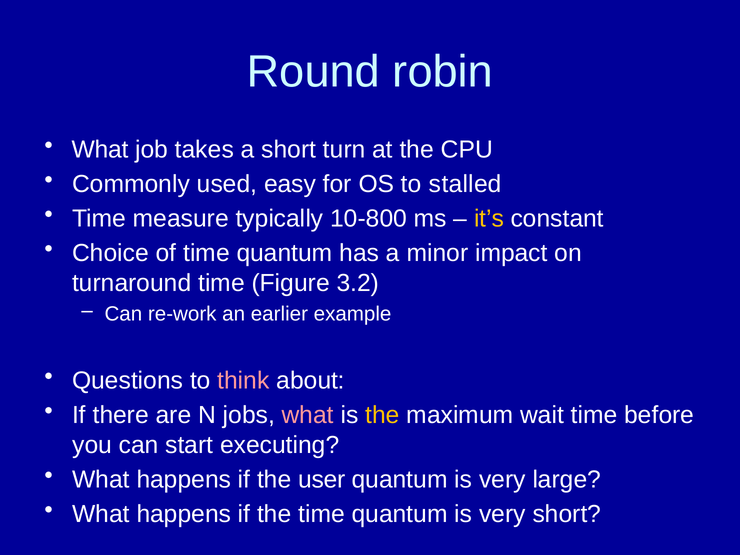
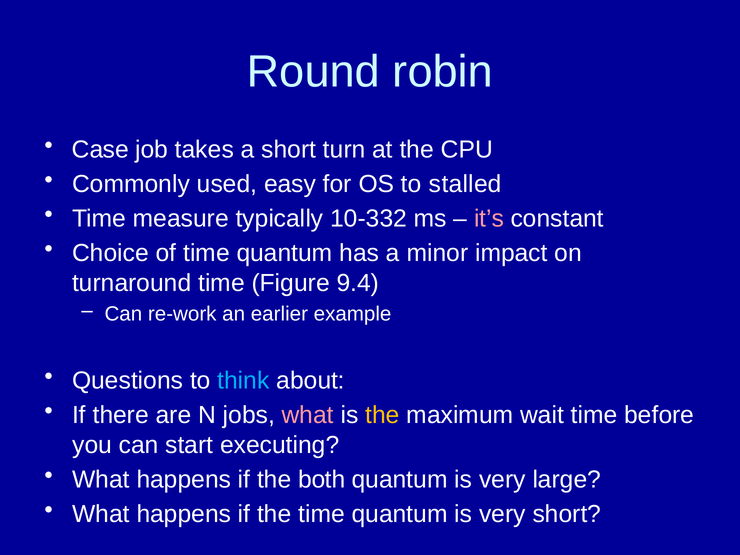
What at (100, 150): What -> Case
10-800: 10-800 -> 10-332
it’s colour: yellow -> pink
3.2: 3.2 -> 9.4
think colour: pink -> light blue
user: user -> both
